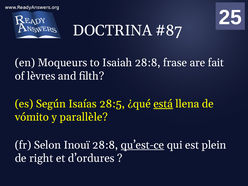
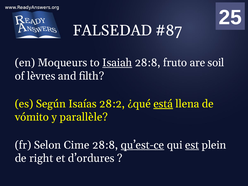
DOCTRINA: DOCTRINA -> FALSEDAD
Isaiah underline: none -> present
frase: frase -> fruto
fait: fait -> soil
28:5: 28:5 -> 28:2
Inouï: Inouï -> Cime
est underline: none -> present
